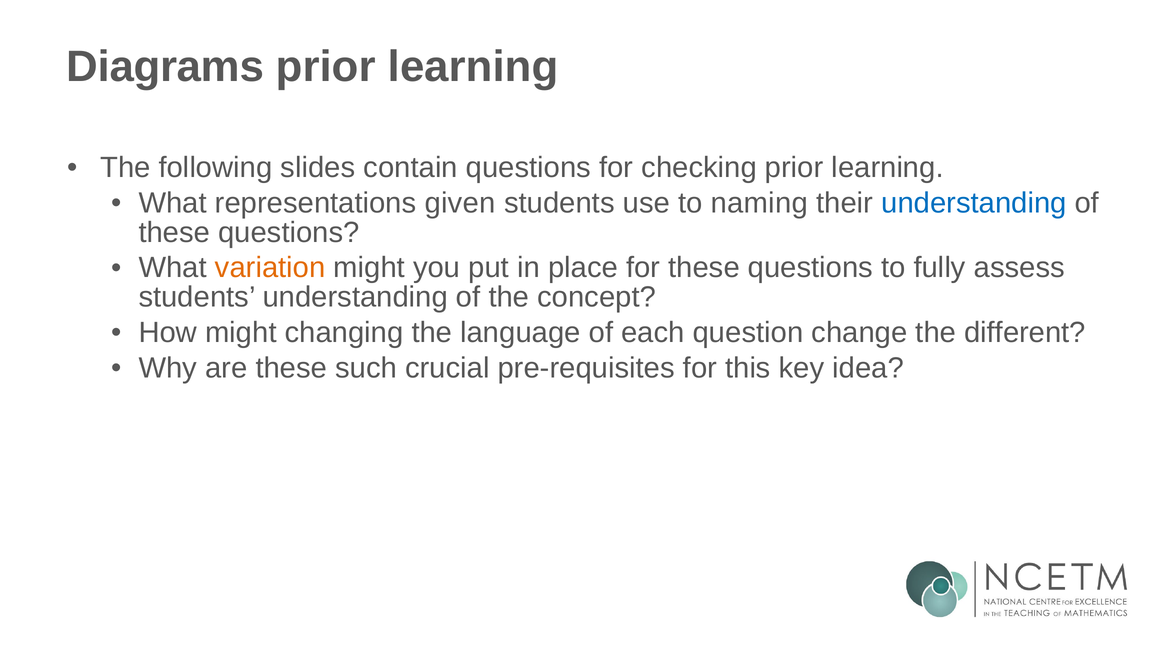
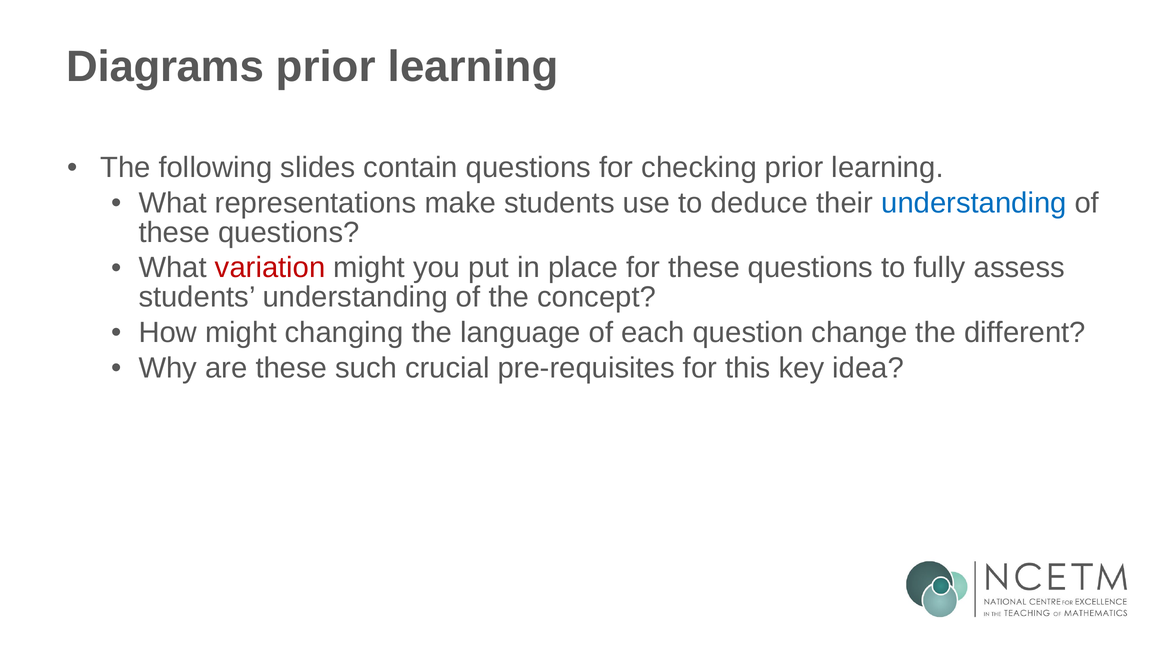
given: given -> make
naming: naming -> deduce
variation colour: orange -> red
